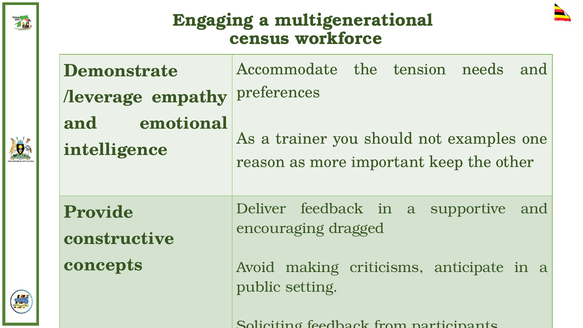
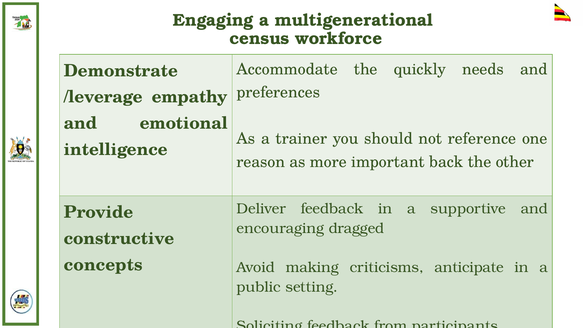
tension: tension -> quickly
examples: examples -> reference
keep: keep -> back
